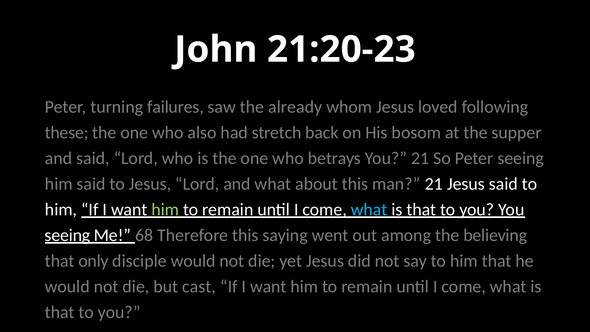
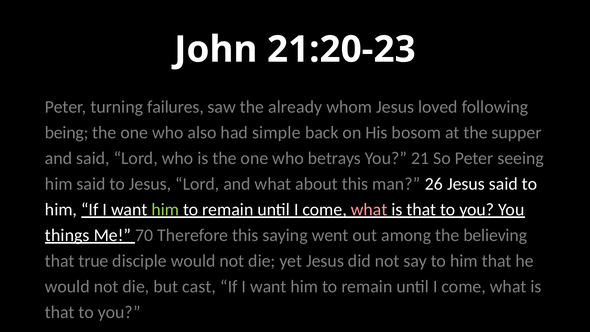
these: these -> being
stretch: stretch -> simple
man 21: 21 -> 26
what at (369, 209) colour: light blue -> pink
seeing at (67, 235): seeing -> things
68: 68 -> 70
only: only -> true
